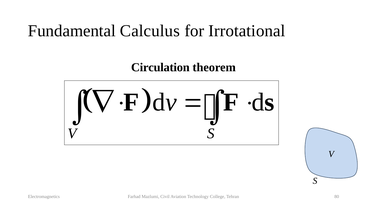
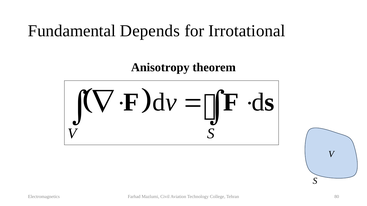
Calculus: Calculus -> Depends
Circulation: Circulation -> Anisotropy
